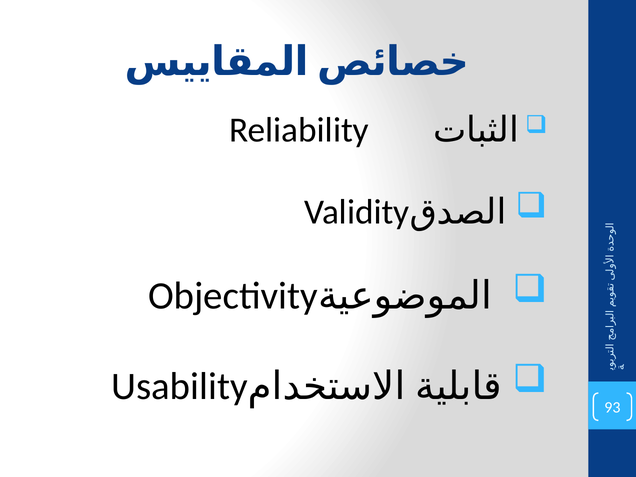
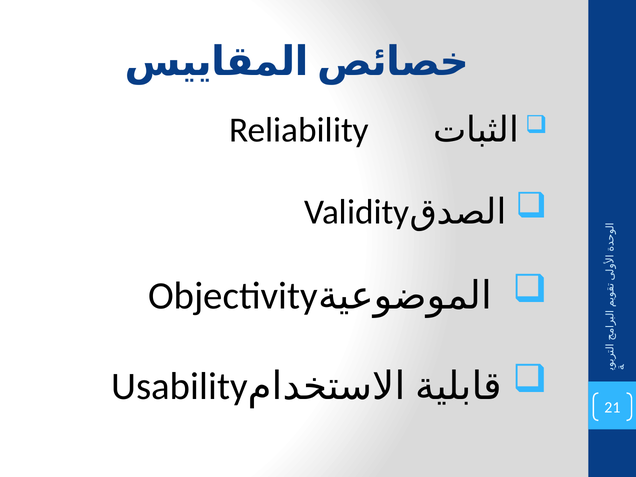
93: 93 -> 21
